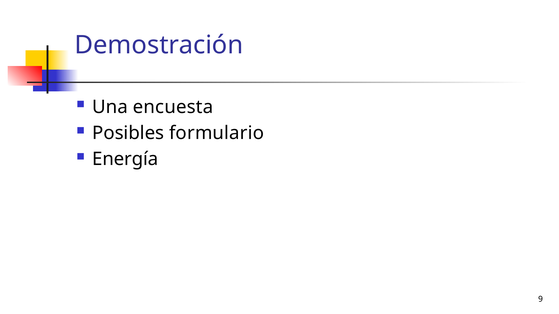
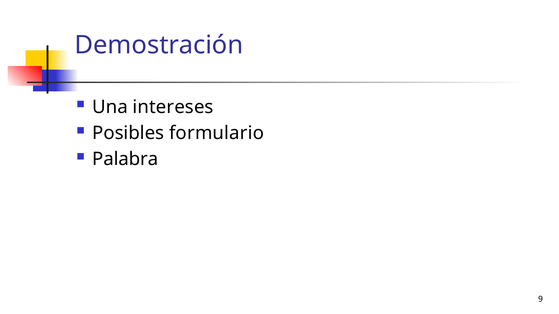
encuesta: encuesta -> intereses
Energía: Energía -> Palabra
